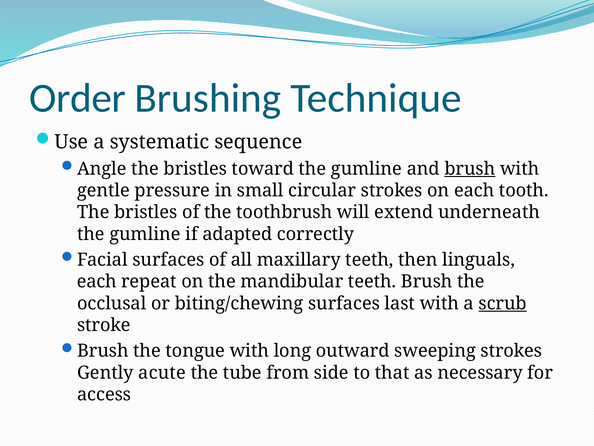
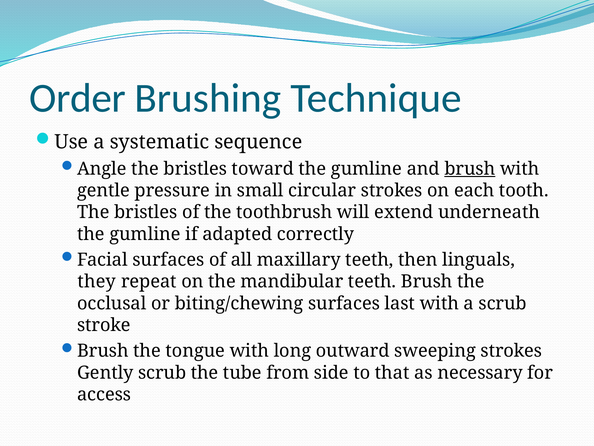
each at (97, 281): each -> they
scrub at (503, 303) underline: present -> none
Gently acute: acute -> scrub
